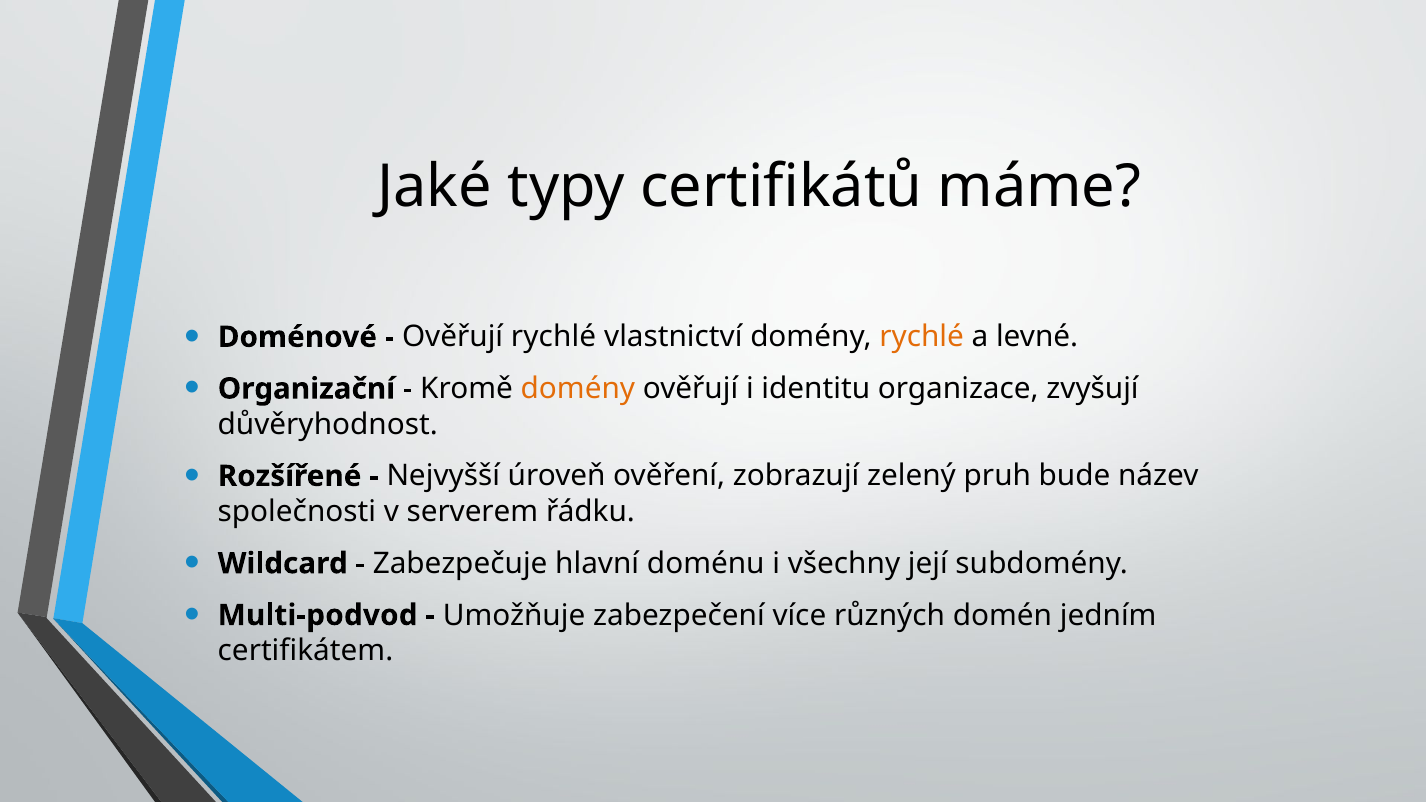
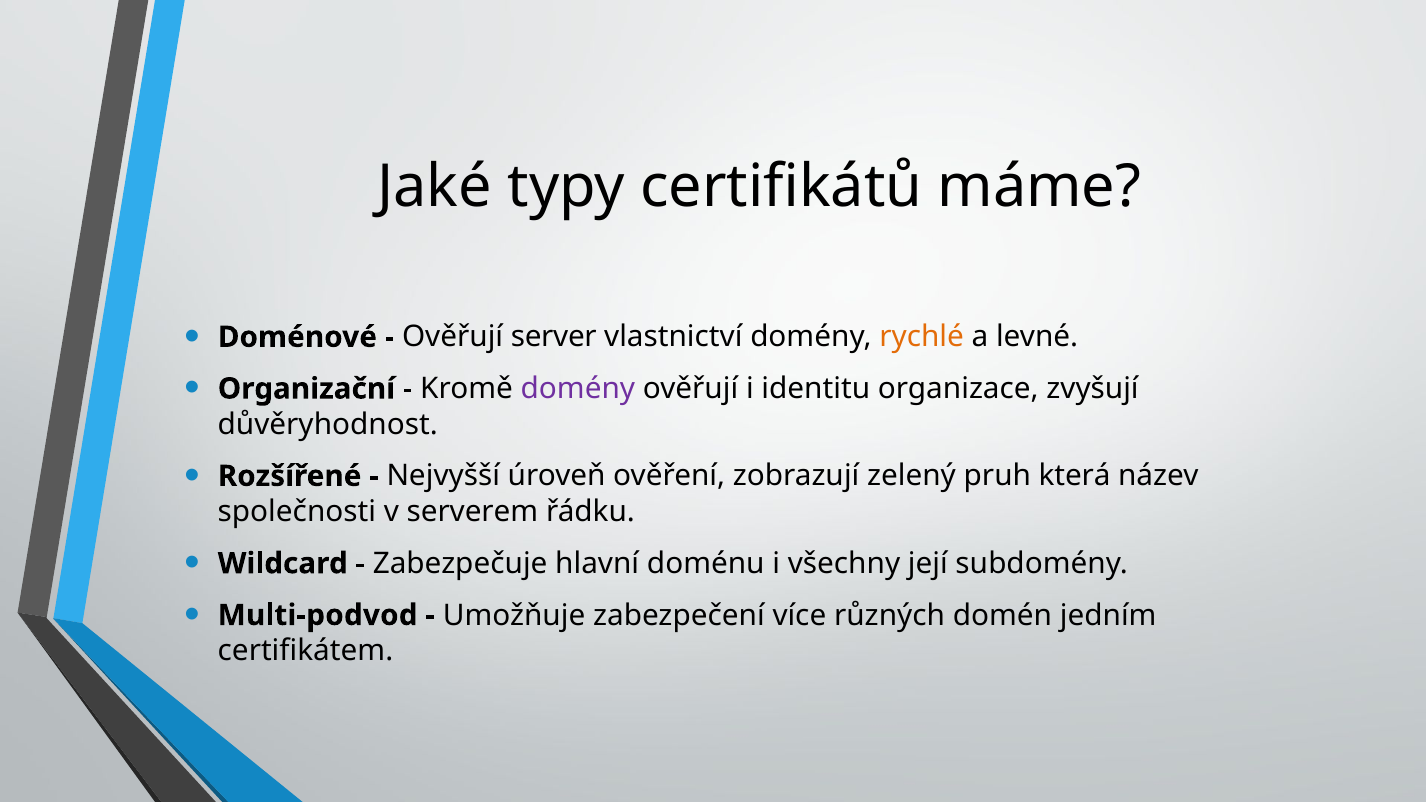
Ověřují rychlé: rychlé -> server
domény at (578, 389) colour: orange -> purple
bude: bude -> která
